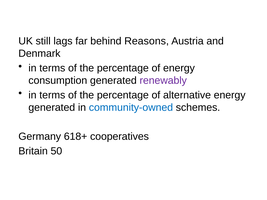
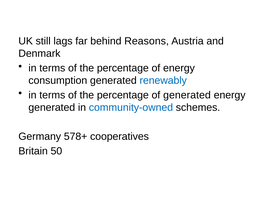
renewably colour: purple -> blue
of alternative: alternative -> generated
618+: 618+ -> 578+
